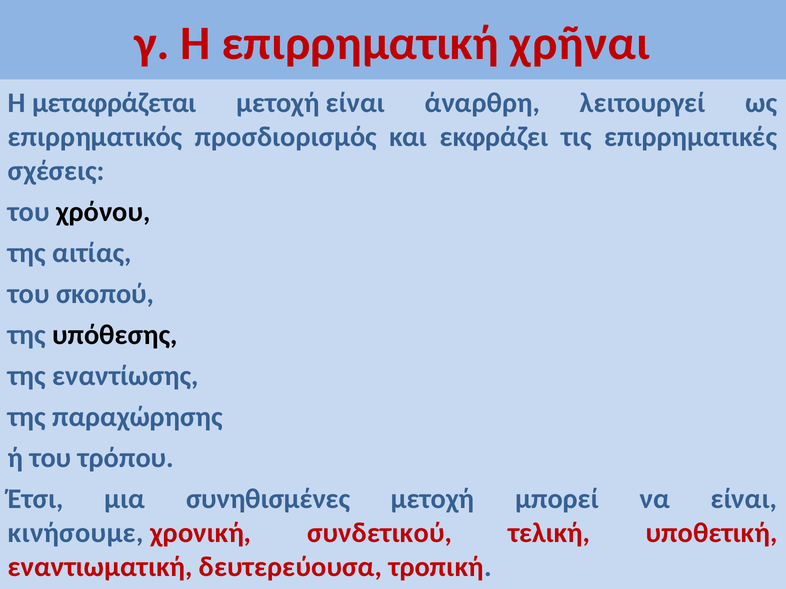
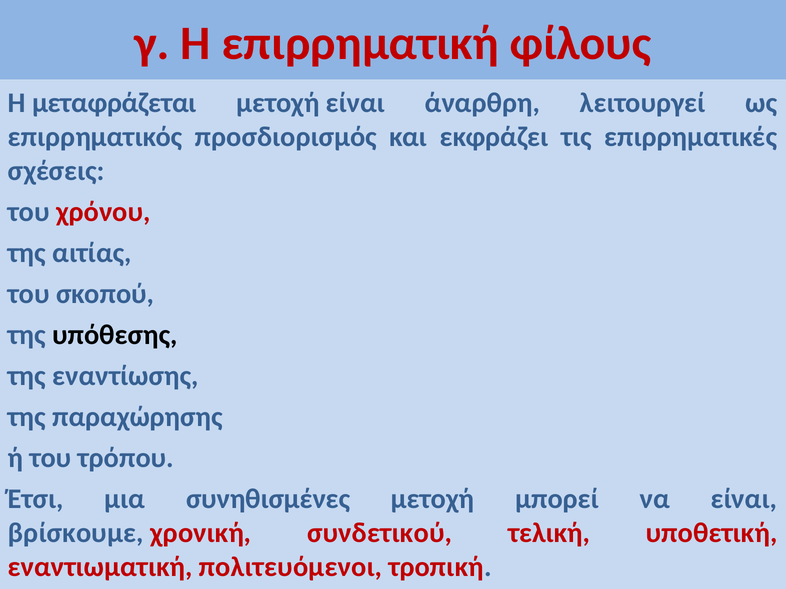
χρῆναι: χρῆναι -> φίλους
χρόνου colour: black -> red
κινήσουμε: κινήσουμε -> βρίσκουμε
δευτερεύουσα: δευτερεύουσα -> πολιτευόμενοι
